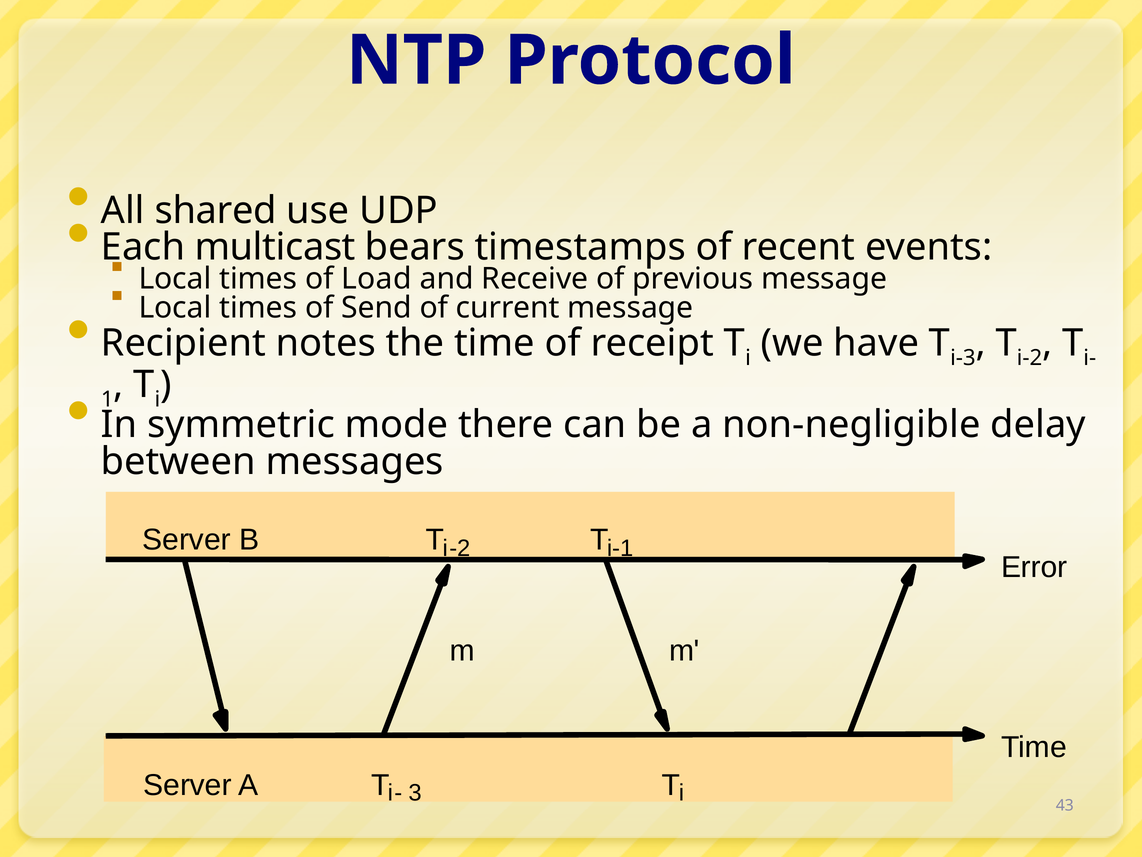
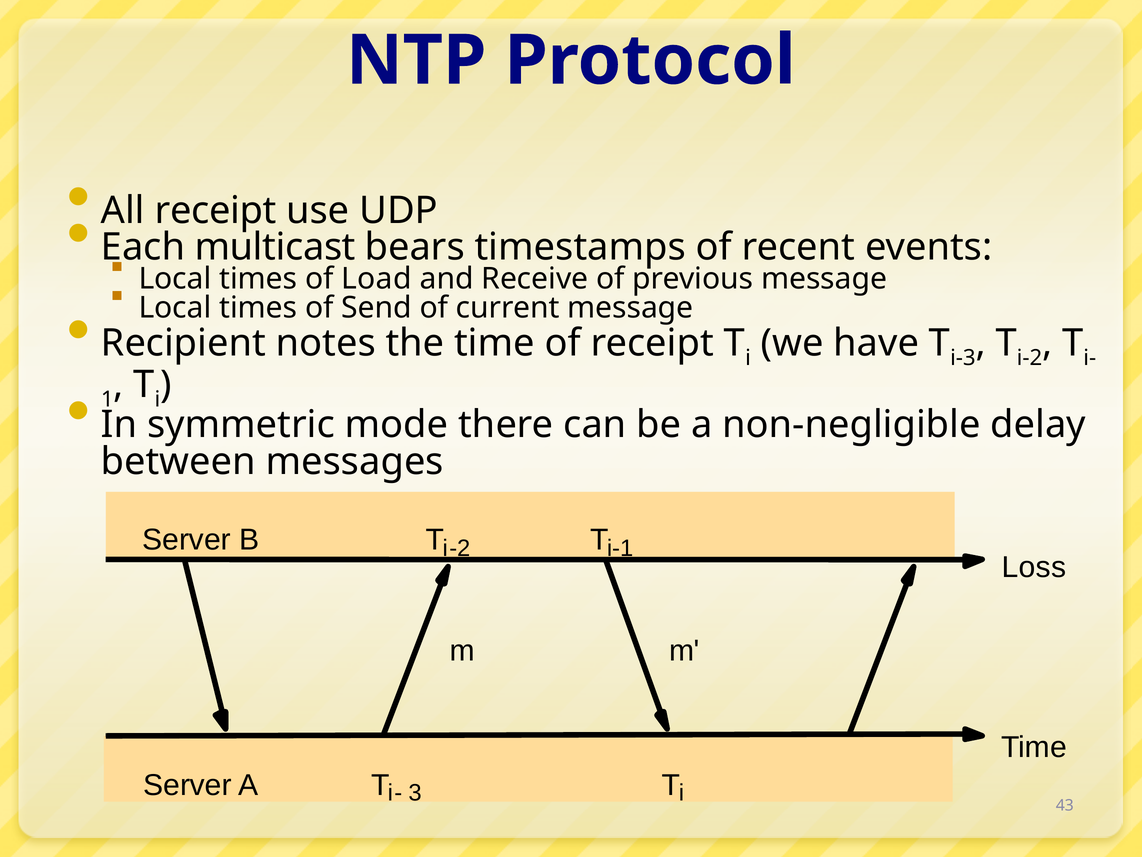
All shared: shared -> receipt
Error: Error -> Loss
